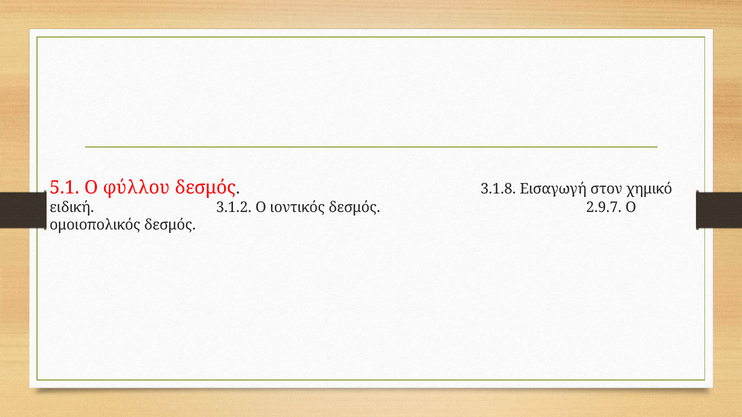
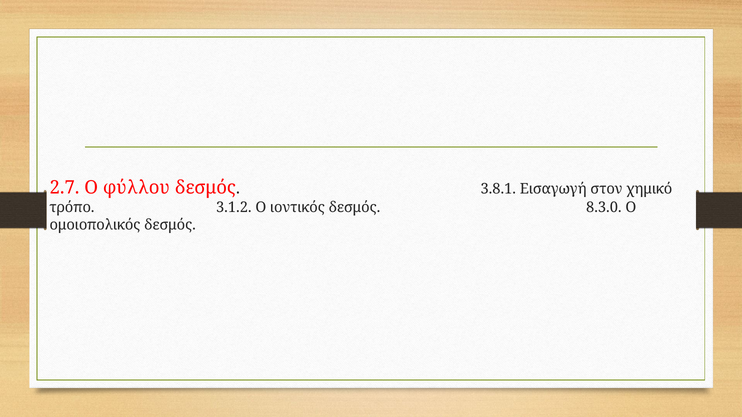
5.1: 5.1 -> 2.7
3.1.8: 3.1.8 -> 3.8.1
ειδική: ειδική -> τρόπο
2.9.7: 2.9.7 -> 8.3.0
